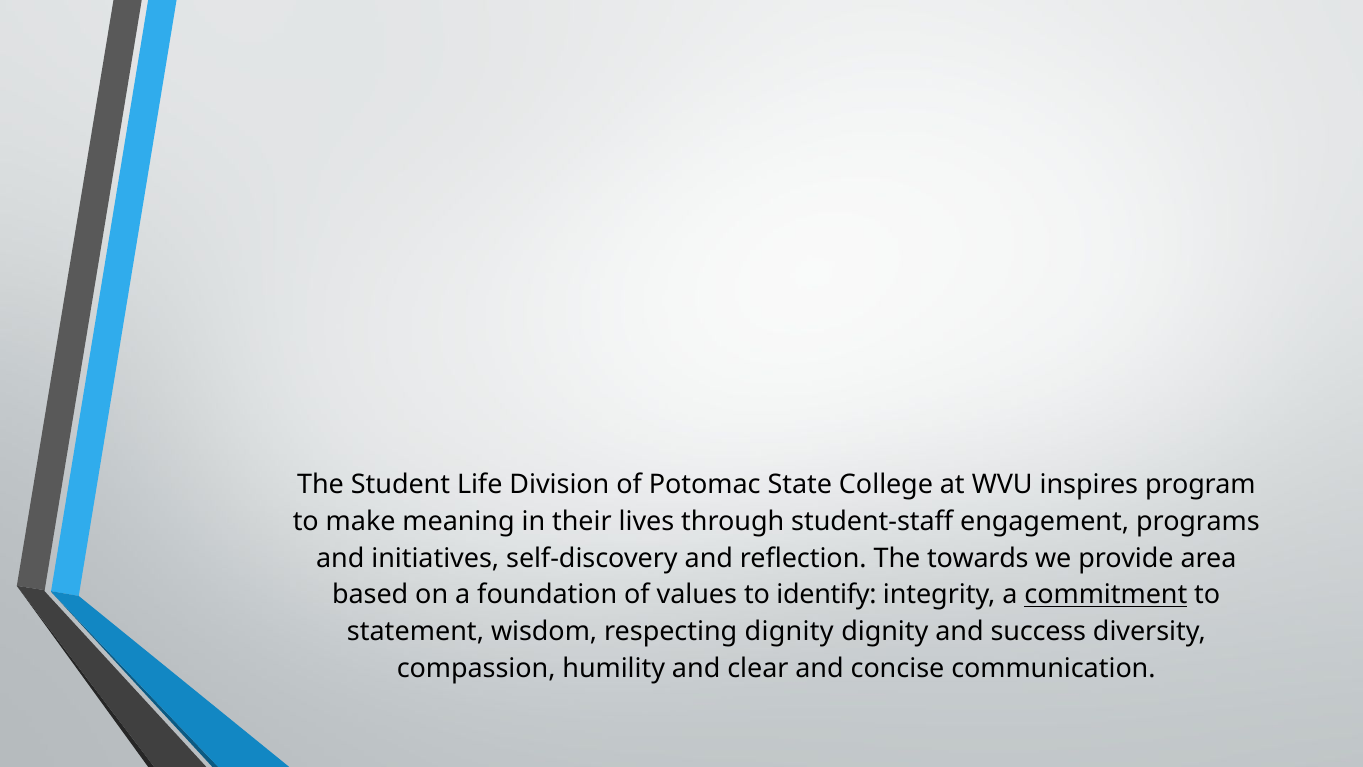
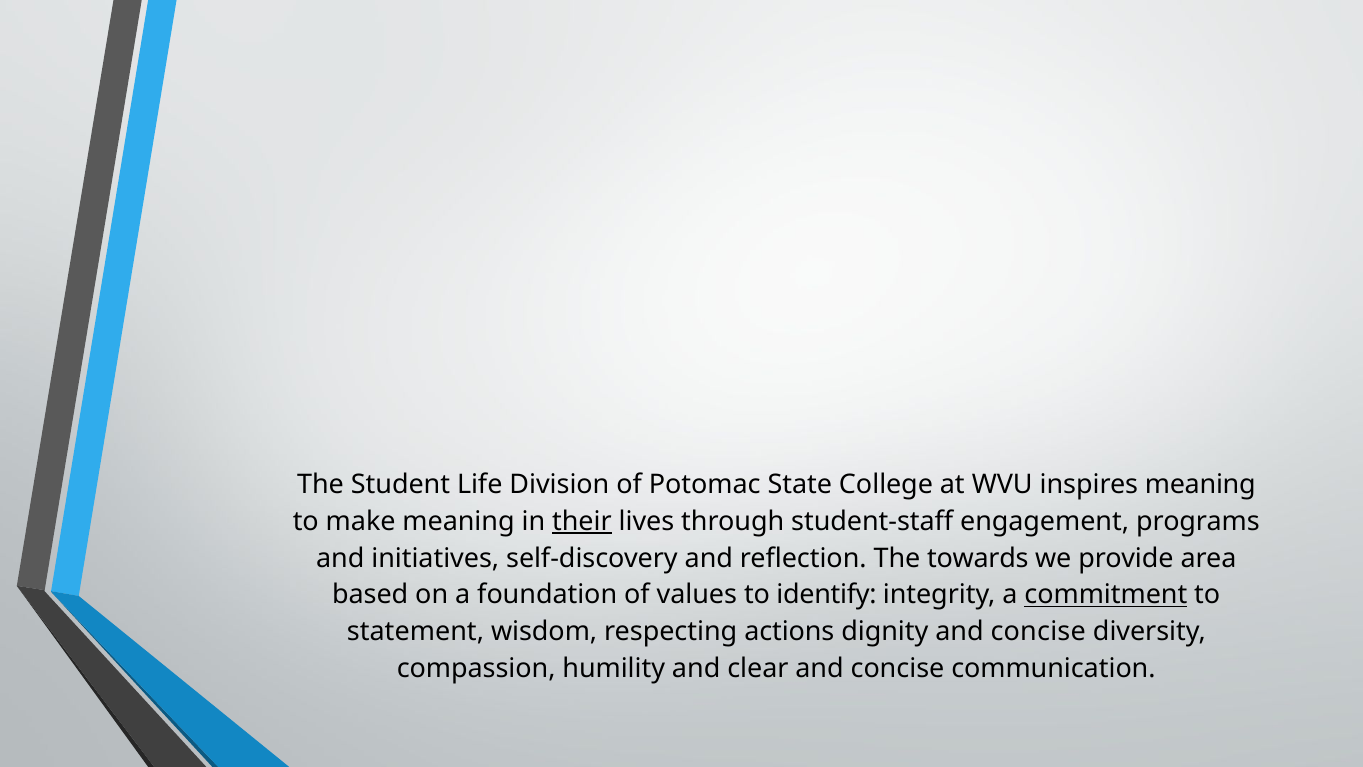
inspires program: program -> meaning
their underline: none -> present
respecting dignity: dignity -> actions
dignity and success: success -> concise
